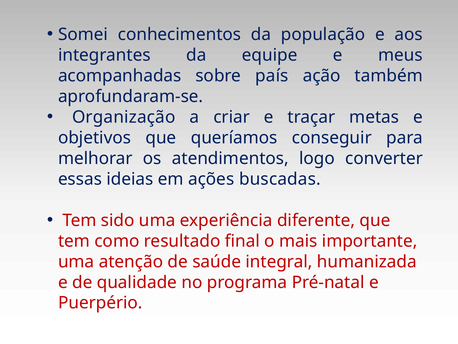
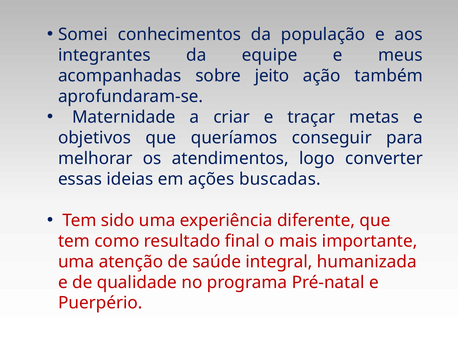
país: país -> jeito
Organização: Organização -> Maternidade
